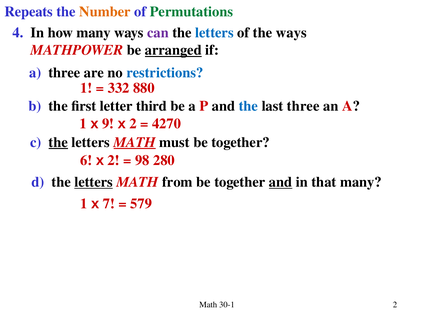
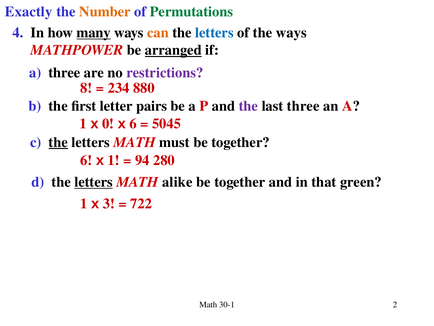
Repeats: Repeats -> Exactly
many at (94, 33) underline: none -> present
can colour: purple -> orange
restrictions colour: blue -> purple
1 at (86, 88): 1 -> 8
332: 332 -> 234
third: third -> pairs
the at (248, 106) colour: blue -> purple
9: 9 -> 0
2 at (133, 123): 2 -> 6
4270: 4270 -> 5045
MATH at (135, 142) underline: present -> none
6 x 2: 2 -> 1
98: 98 -> 94
from: from -> alike
and at (281, 182) underline: present -> none
that many: many -> green
7: 7 -> 3
579: 579 -> 722
